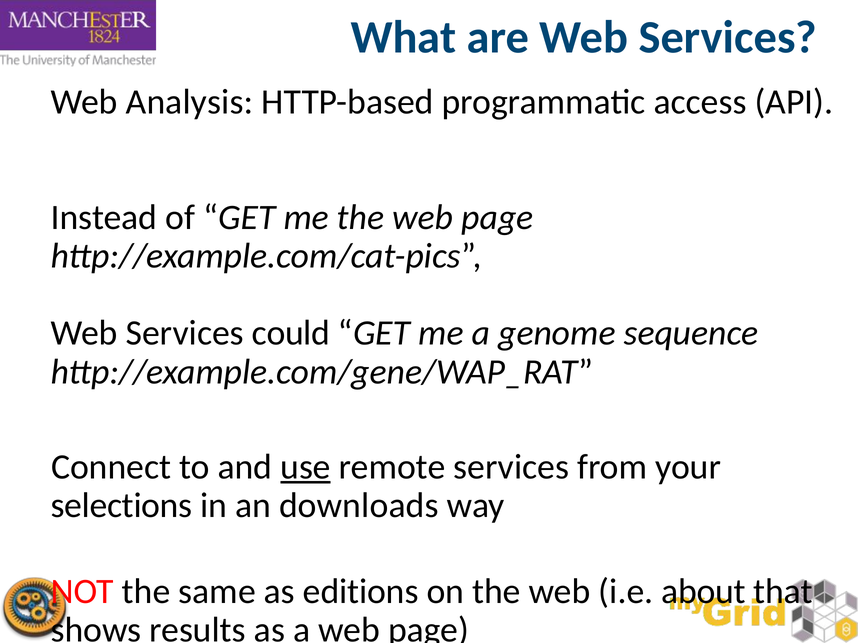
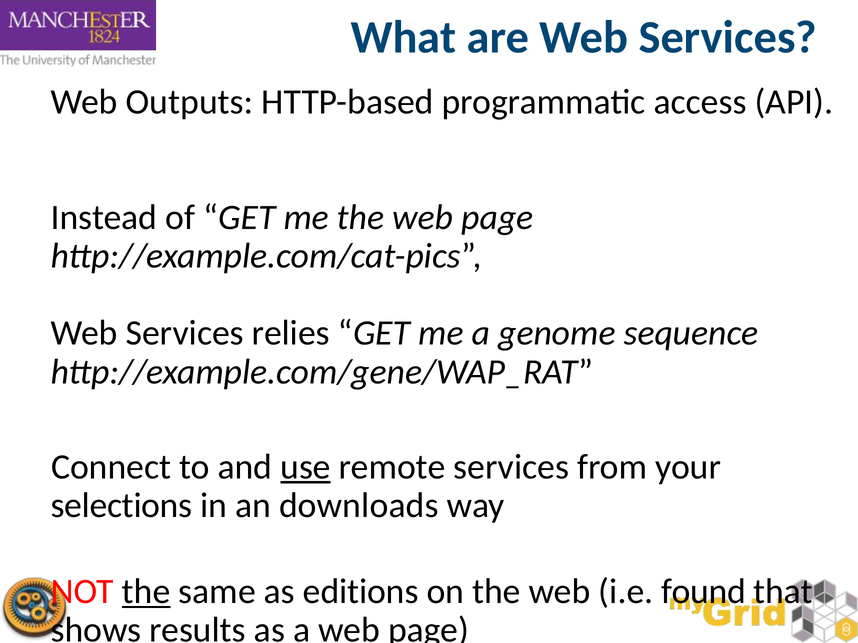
Analysis: Analysis -> Outputs
could: could -> relies
the at (146, 592) underline: none -> present
about: about -> found
